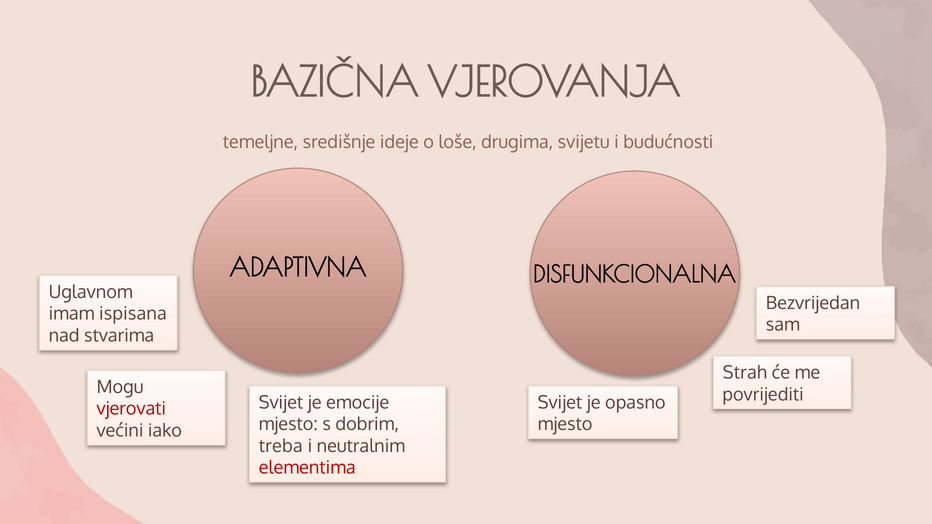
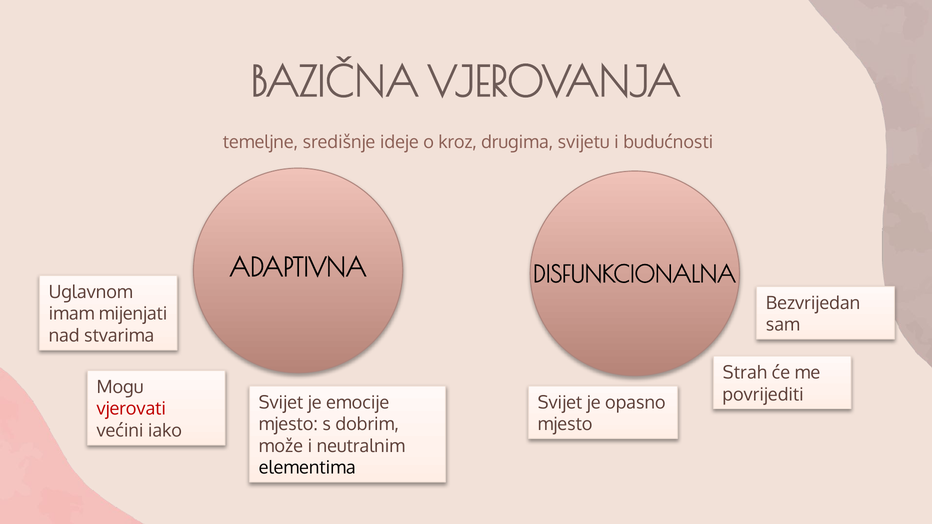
loše: loše -> kroz
ispisana: ispisana -> mijenjati
treba: treba -> može
elementima colour: red -> black
